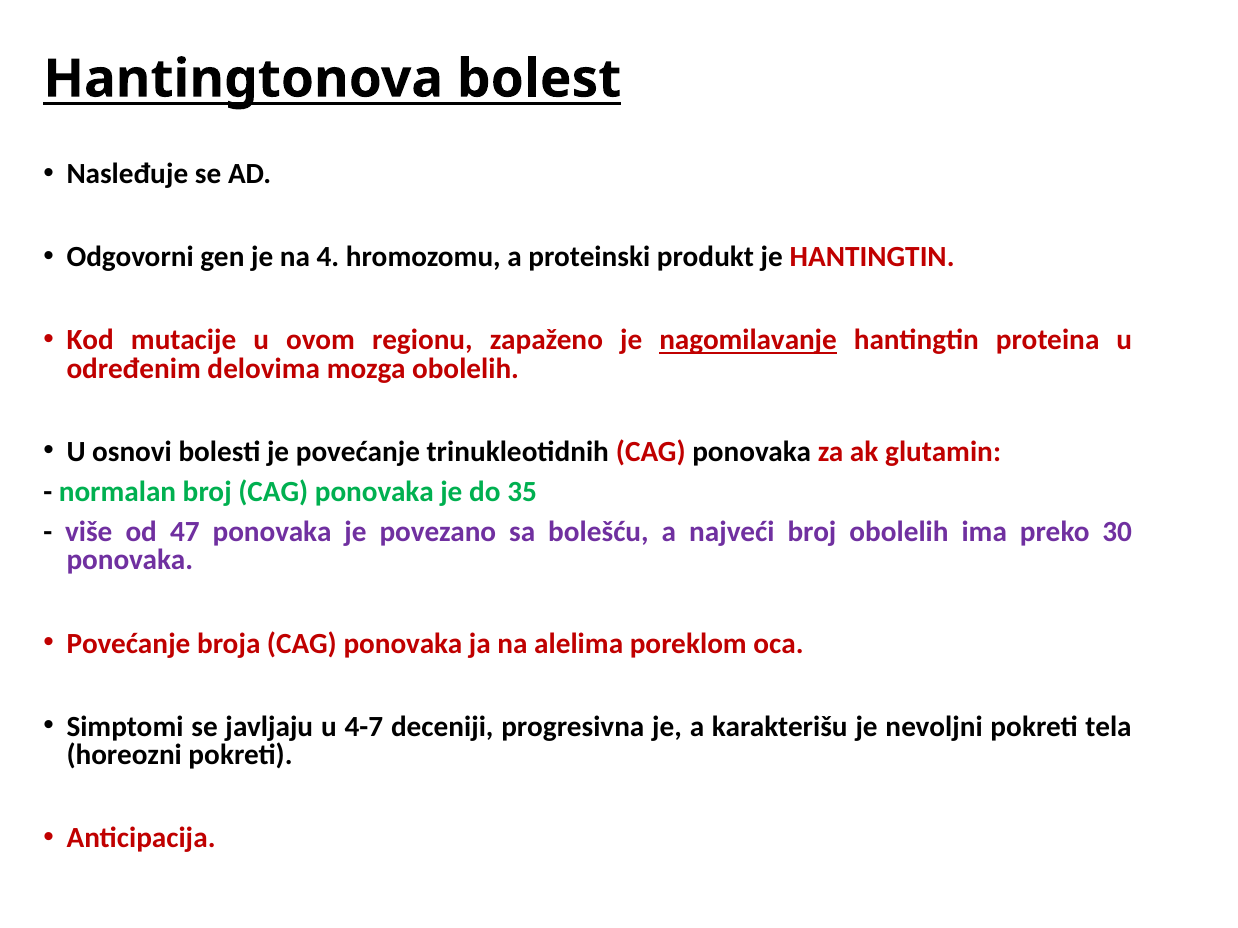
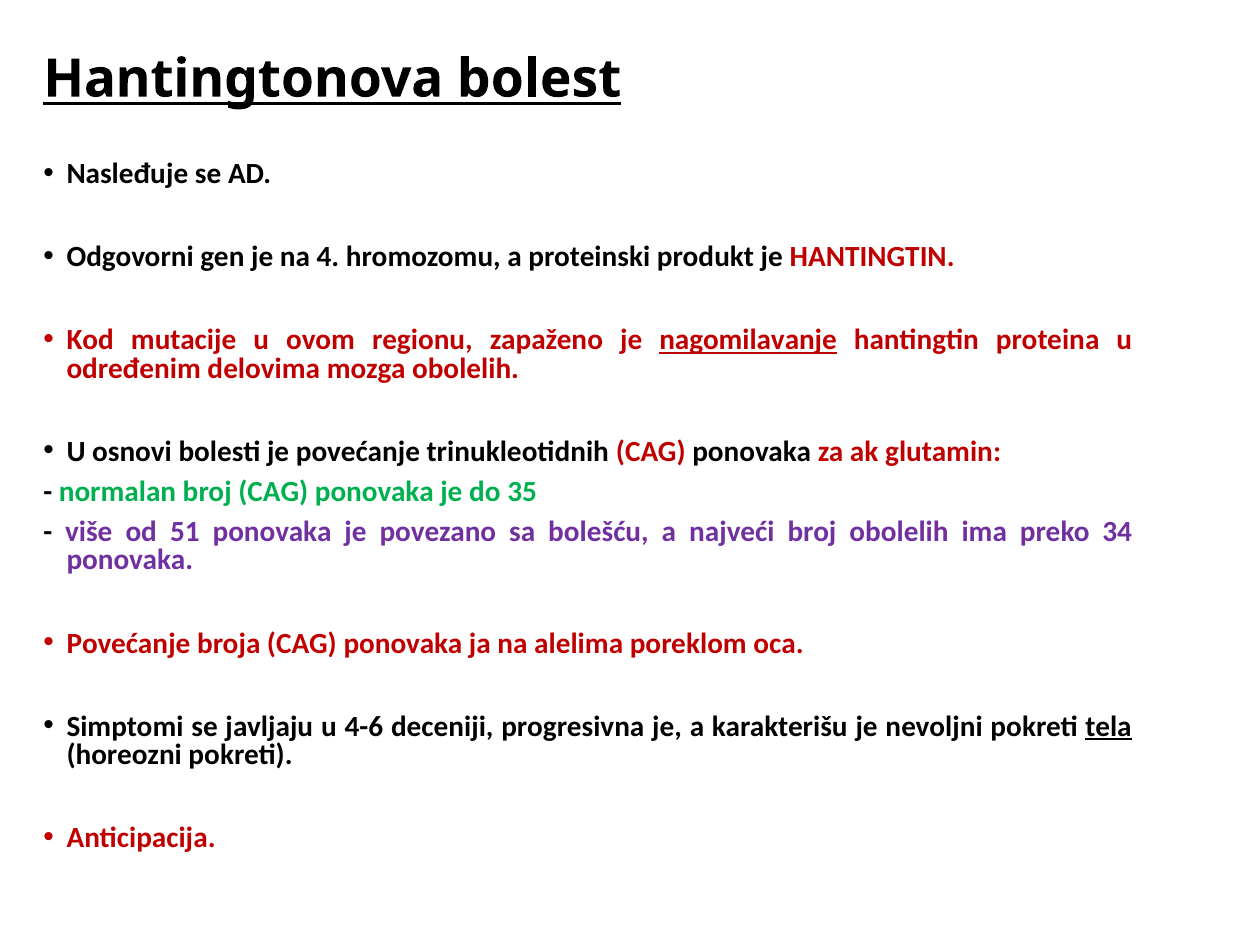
47: 47 -> 51
30: 30 -> 34
4-7: 4-7 -> 4-6
tela underline: none -> present
